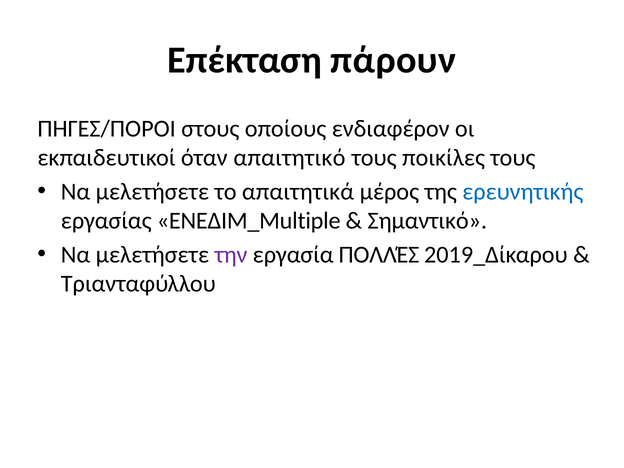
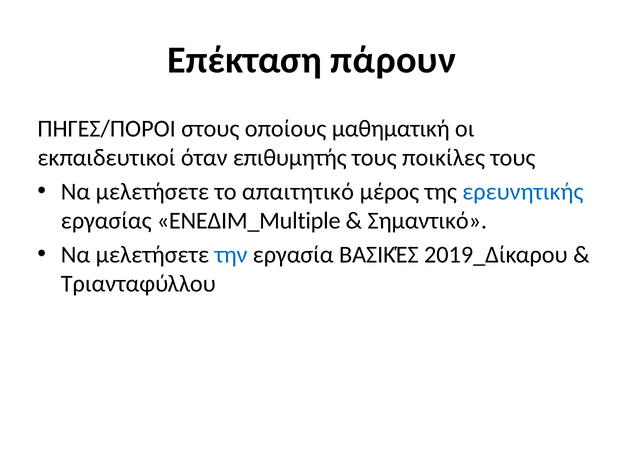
ενδιαφέρον: ενδιαφέρον -> μαθηματική
απαιτητικό: απαιτητικό -> επιθυμητής
απαιτητικά: απαιτητικά -> απαιτητικό
την colour: purple -> blue
ΠΟΛΛΈΣ: ΠΟΛΛΈΣ -> ΒΑΣΙΚΈΣ
